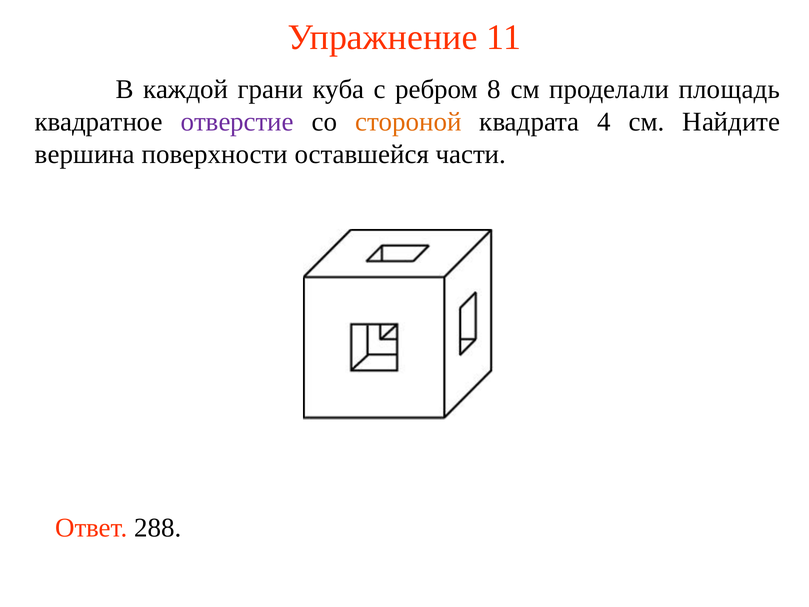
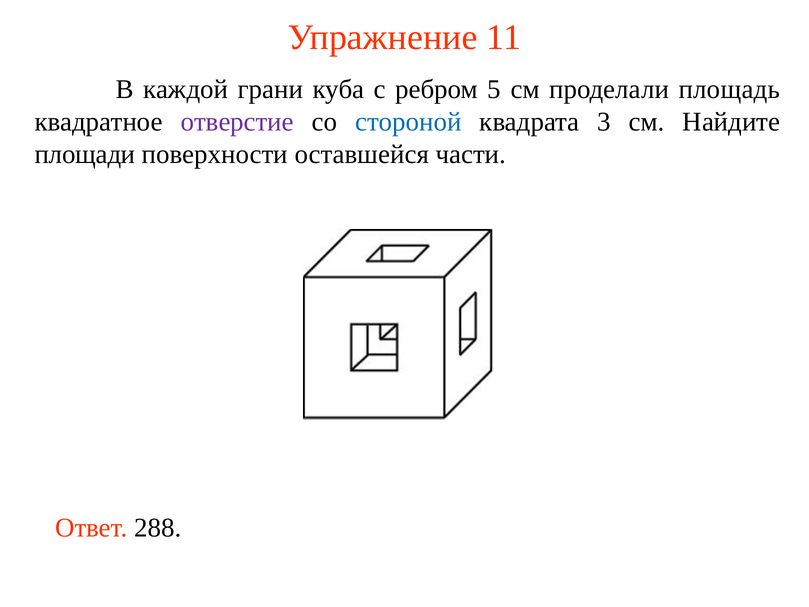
8: 8 -> 5
стороной colour: orange -> blue
4: 4 -> 3
вершина: вершина -> площади
